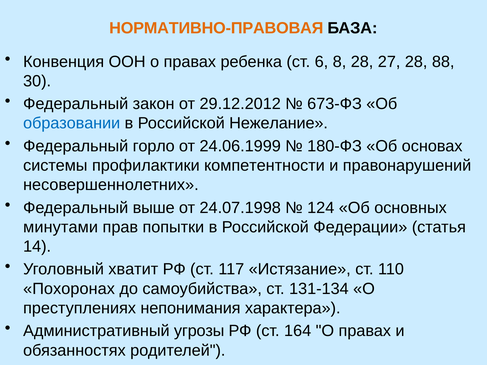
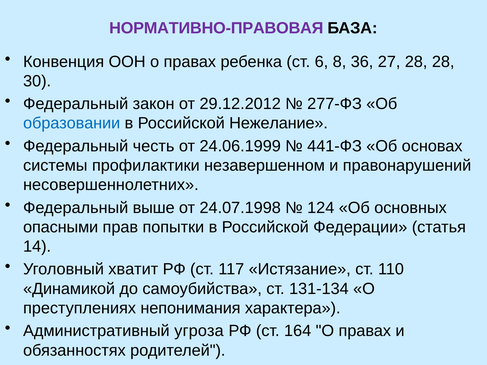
НОРМАТИВНО-ПРАВОВАЯ colour: orange -> purple
8 28: 28 -> 36
28 88: 88 -> 28
673-ФЗ: 673-ФЗ -> 277-ФЗ
горло: горло -> честь
180-ФЗ: 180-ФЗ -> 441-ФЗ
компетентности: компетентности -> незавершенном
минутами: минутами -> опасными
Похоронах: Похоронах -> Динамикой
угрозы: угрозы -> угроза
